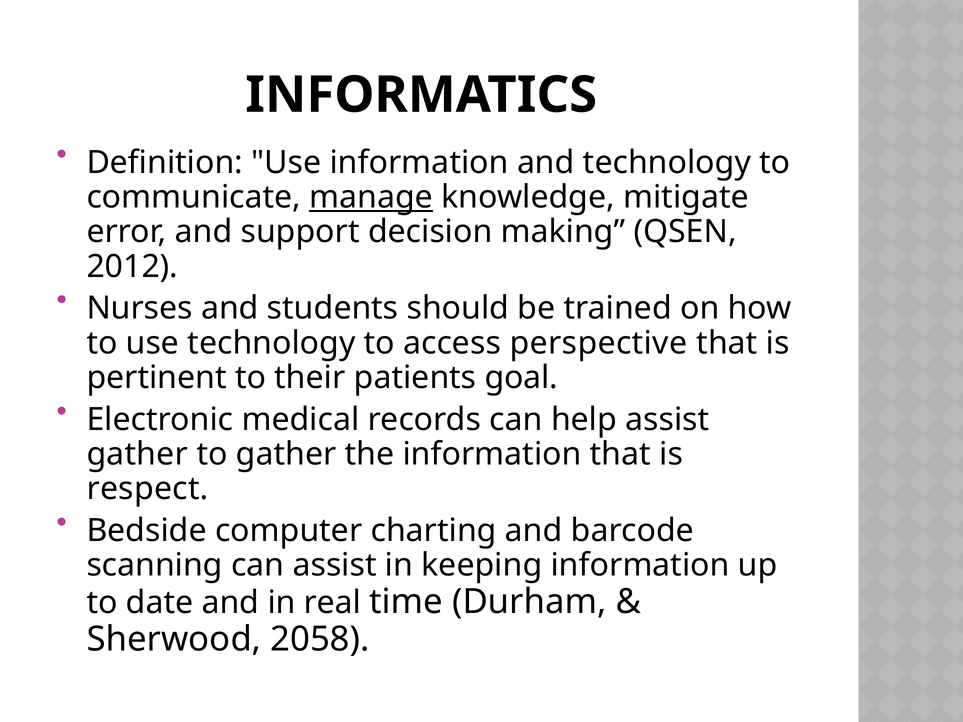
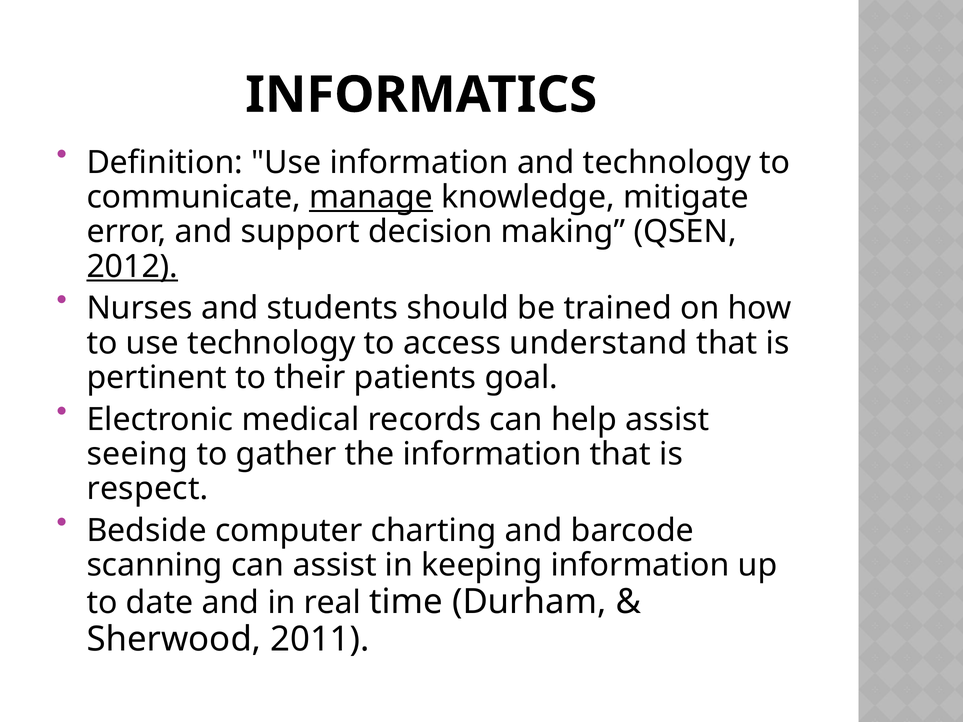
2012 underline: none -> present
perspective: perspective -> understand
gather at (137, 454): gather -> seeing
2058: 2058 -> 2011
